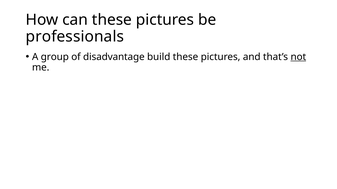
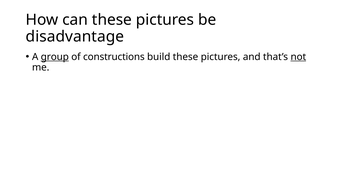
professionals: professionals -> disadvantage
group underline: none -> present
disadvantage: disadvantage -> constructions
